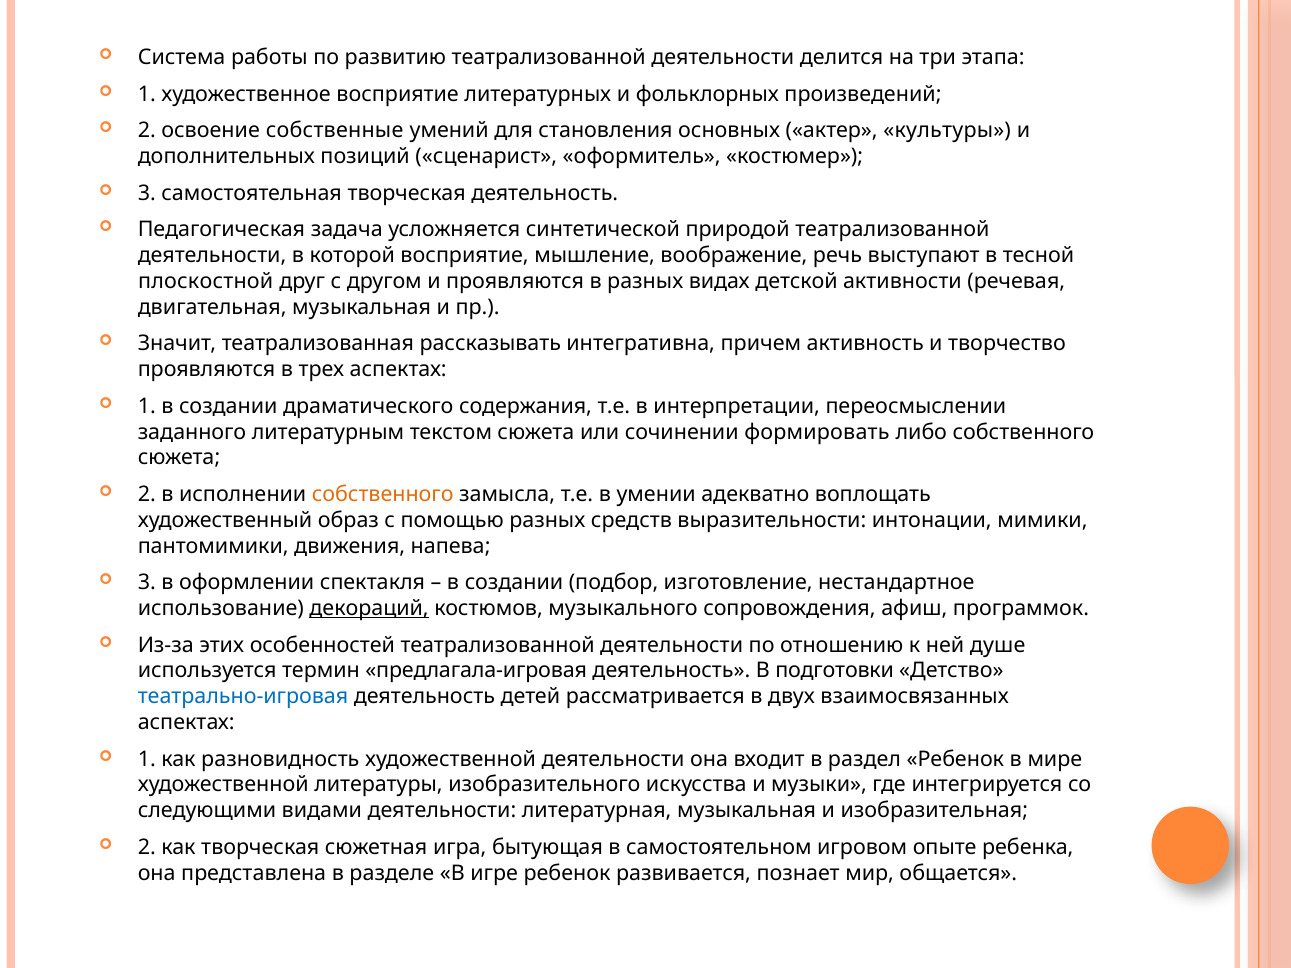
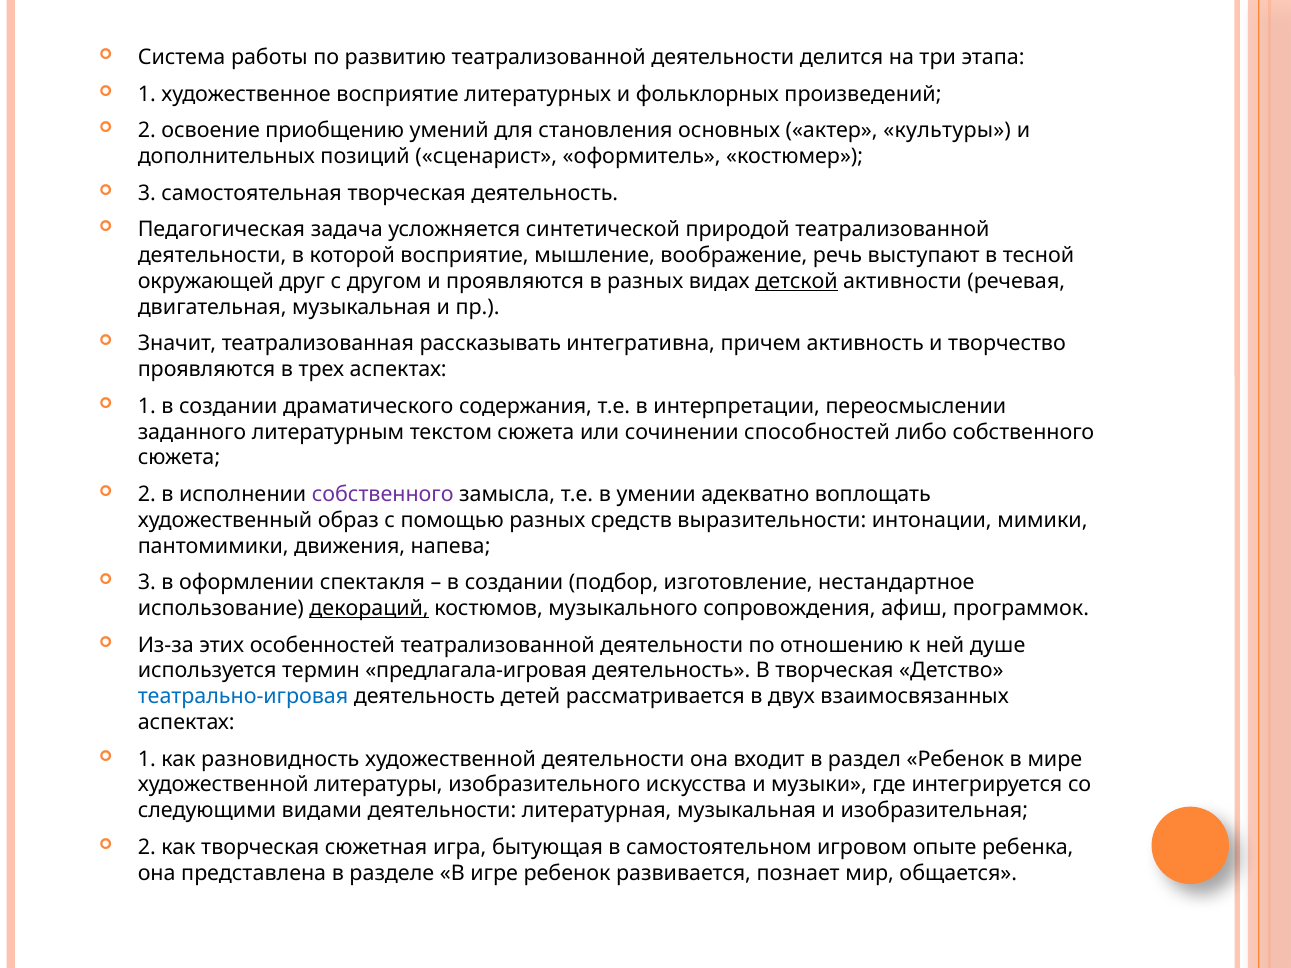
собственные: собственные -> приобщению
плоскостной: плоскостной -> окружающей
детской underline: none -> present
формировать: формировать -> способностей
собственного at (383, 494) colour: orange -> purple
В подготовки: подготовки -> творческая
